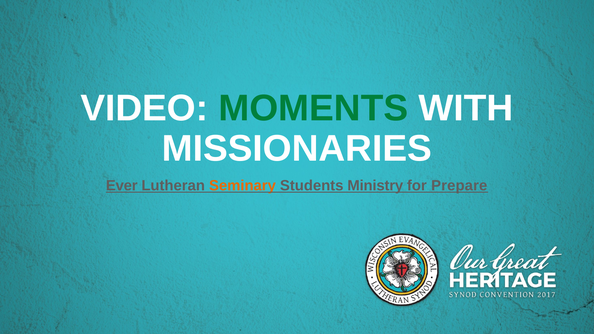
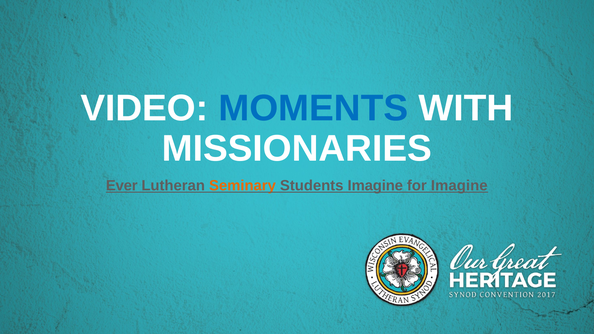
MOMENTS colour: green -> blue
Students Ministry: Ministry -> Imagine
for Prepare: Prepare -> Imagine
